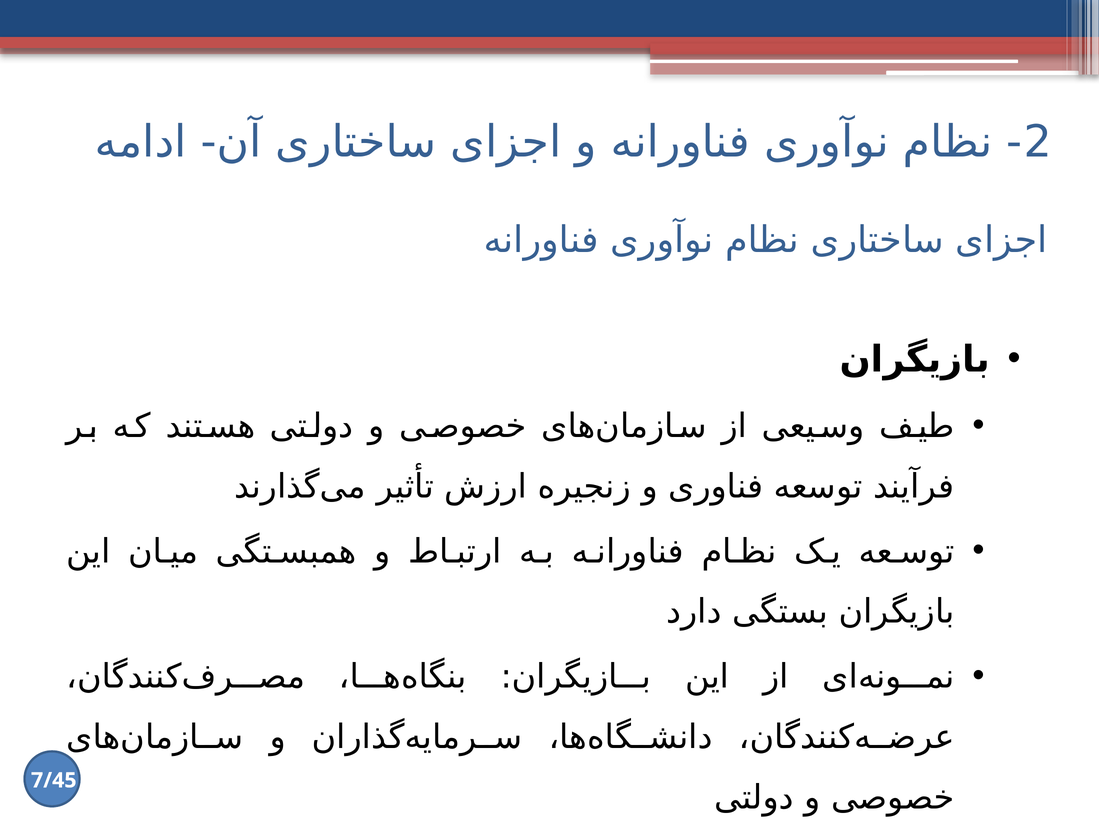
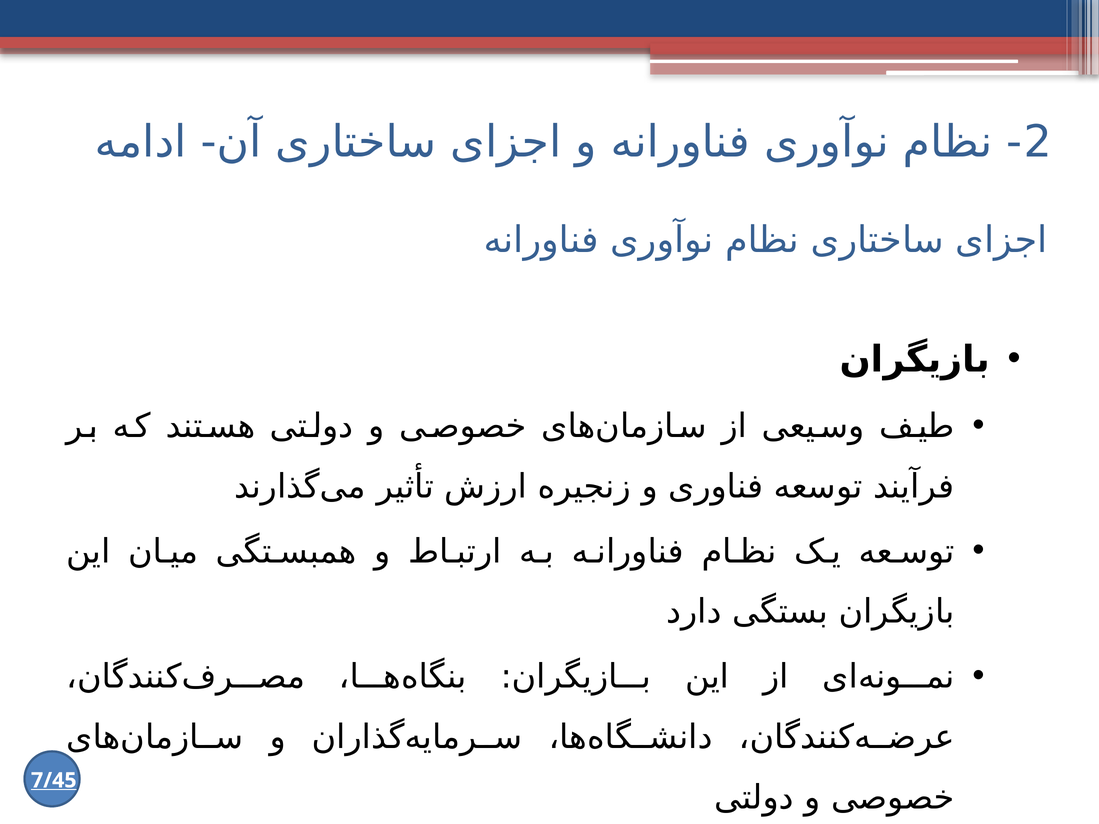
7/45 underline: none -> present
